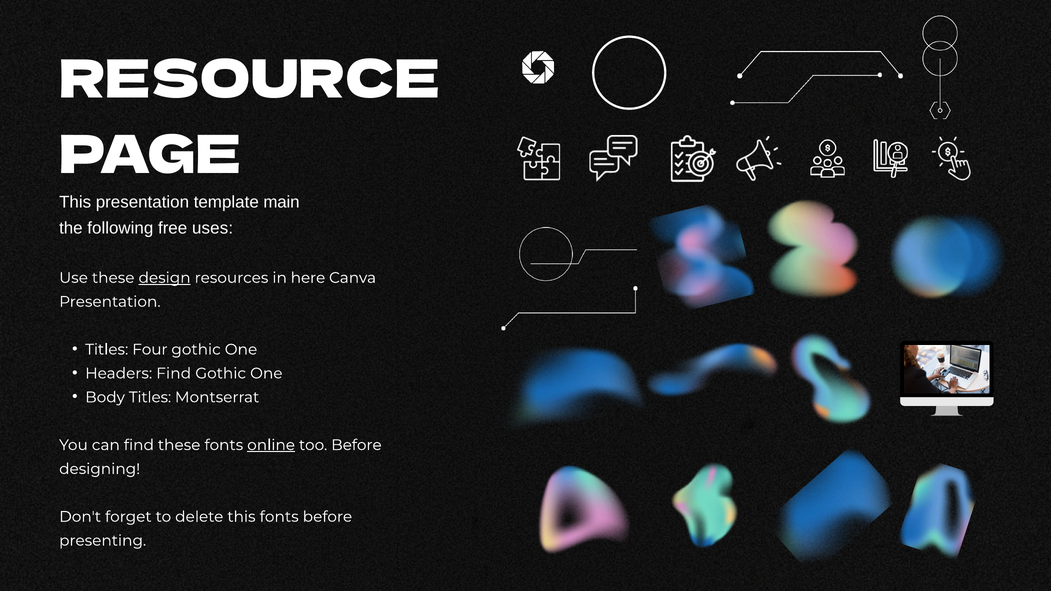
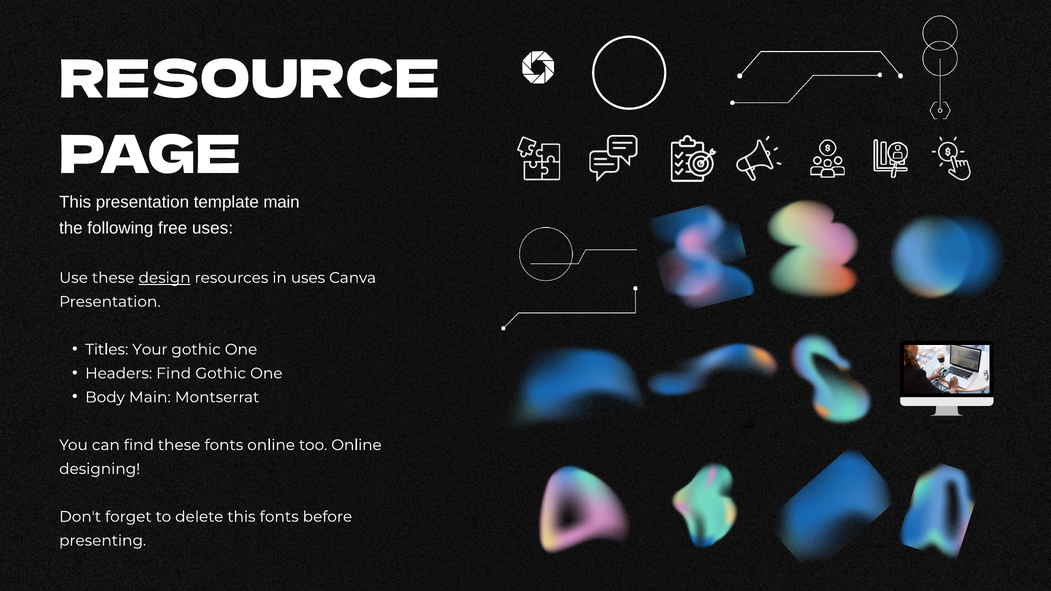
in here: here -> uses
Four: Four -> Your
Body Titles: Titles -> Main
online at (271, 445) underline: present -> none
too Before: Before -> Online
